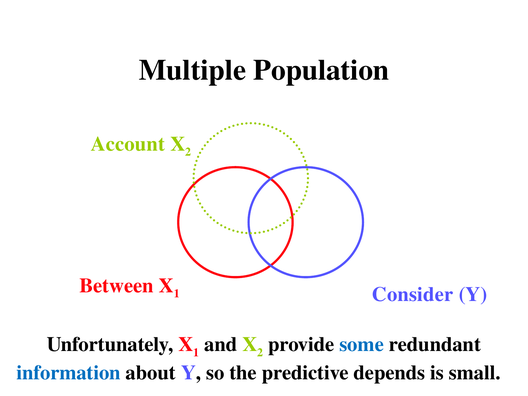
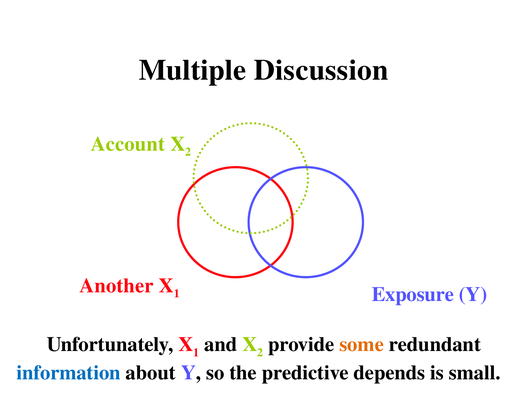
Population: Population -> Discussion
Between: Between -> Another
Consider: Consider -> Exposure
some colour: blue -> orange
